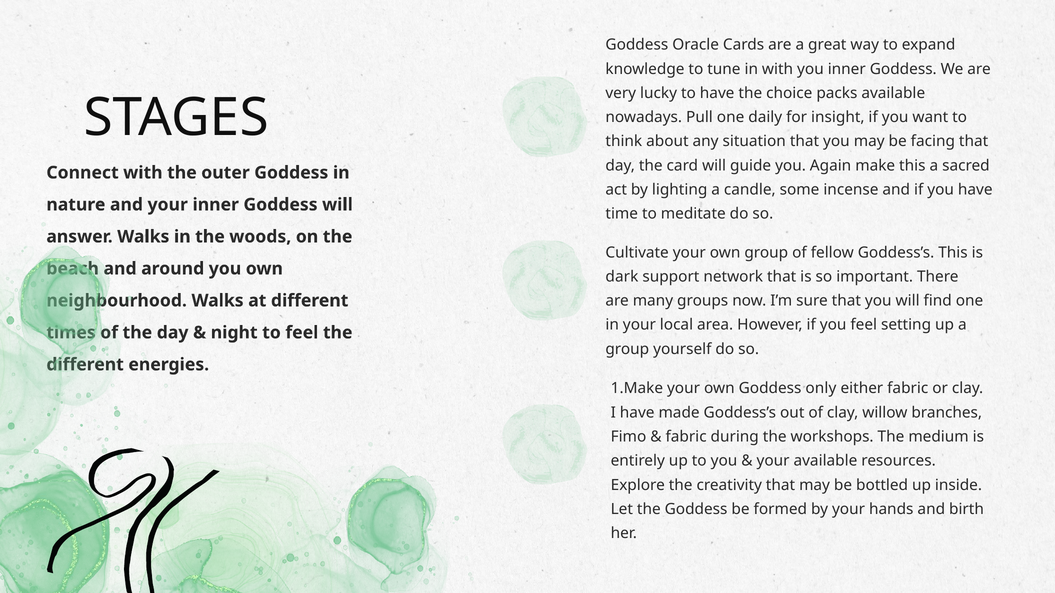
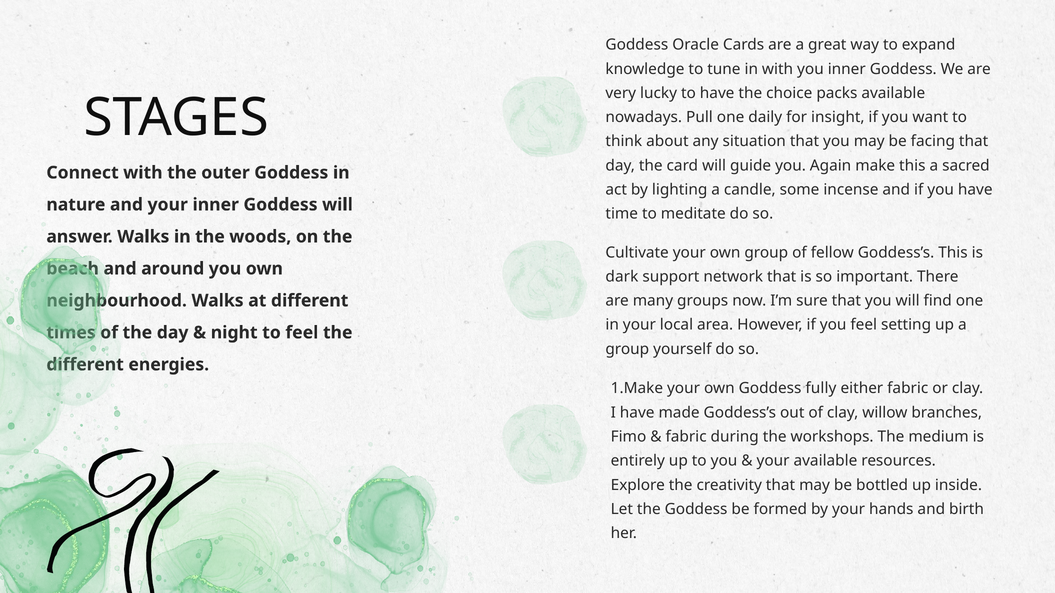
only: only -> fully
